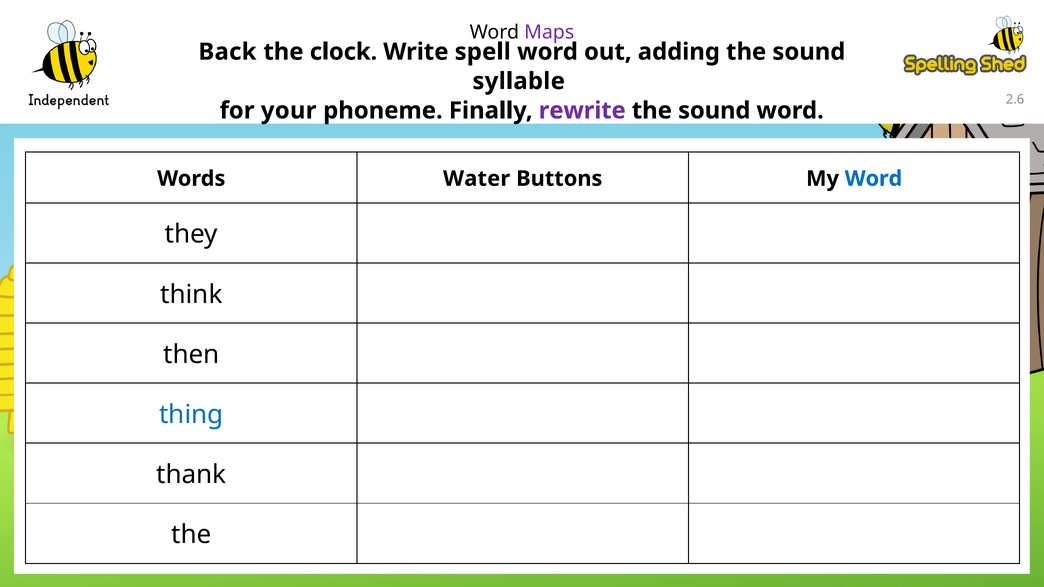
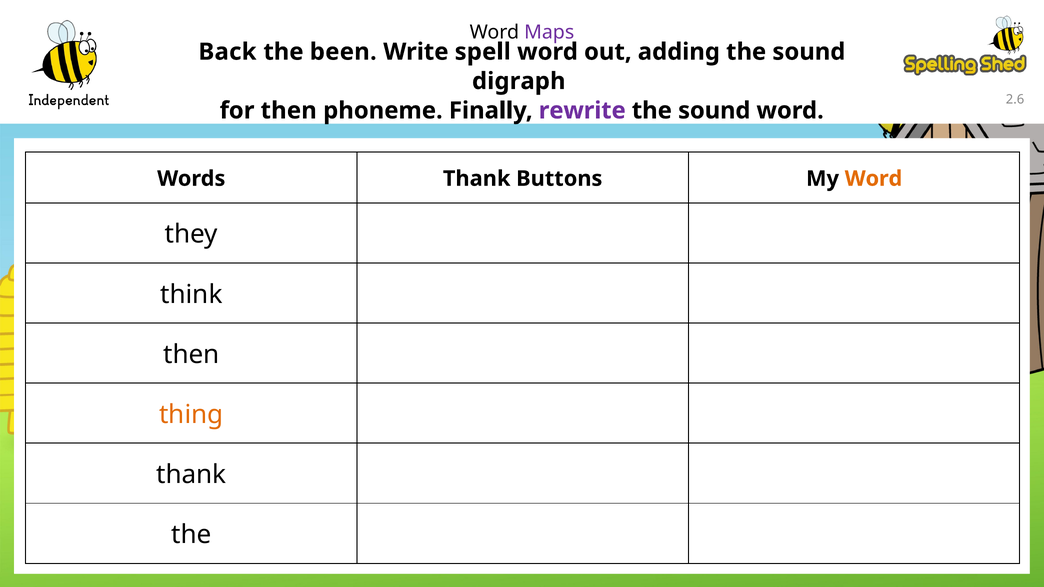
clock: clock -> been
syllable: syllable -> digraph
for your: your -> then
Words Water: Water -> Thank
Word at (873, 179) colour: blue -> orange
thing colour: blue -> orange
